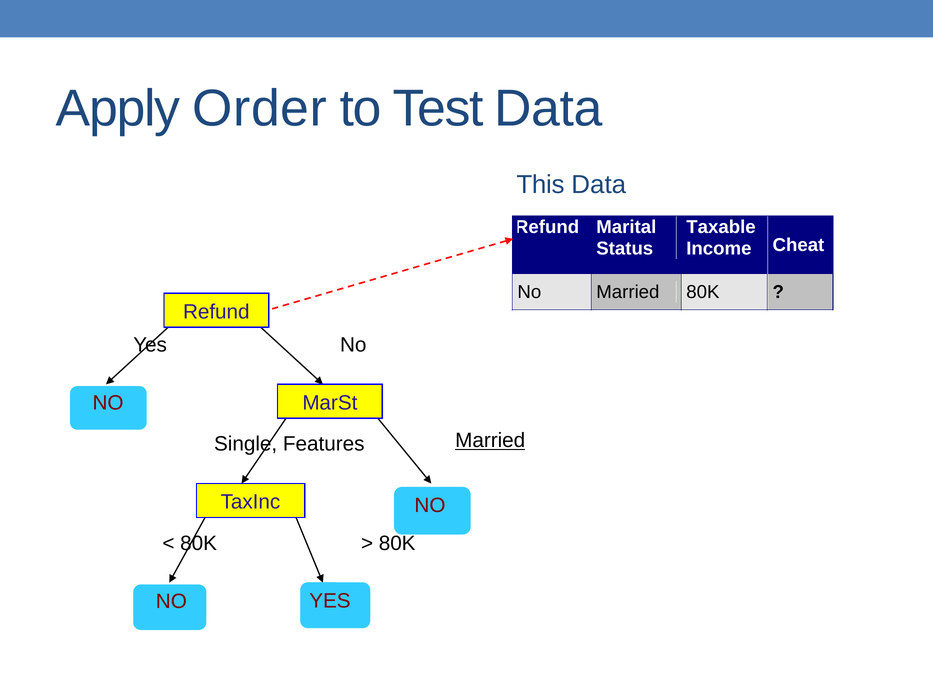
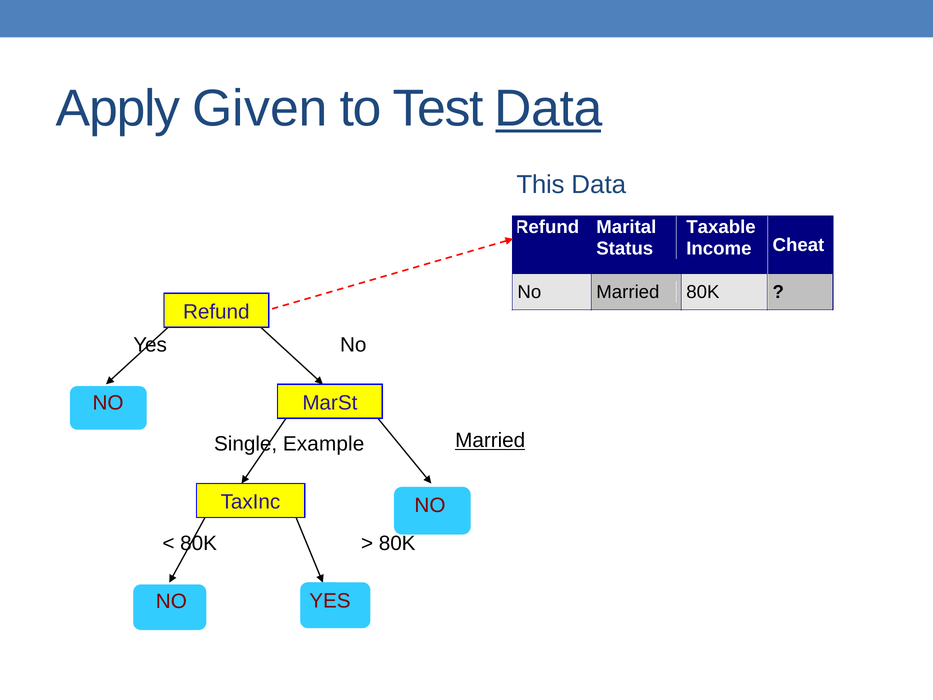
Order: Order -> Given
Data at (548, 109) underline: none -> present
Features: Features -> Example
